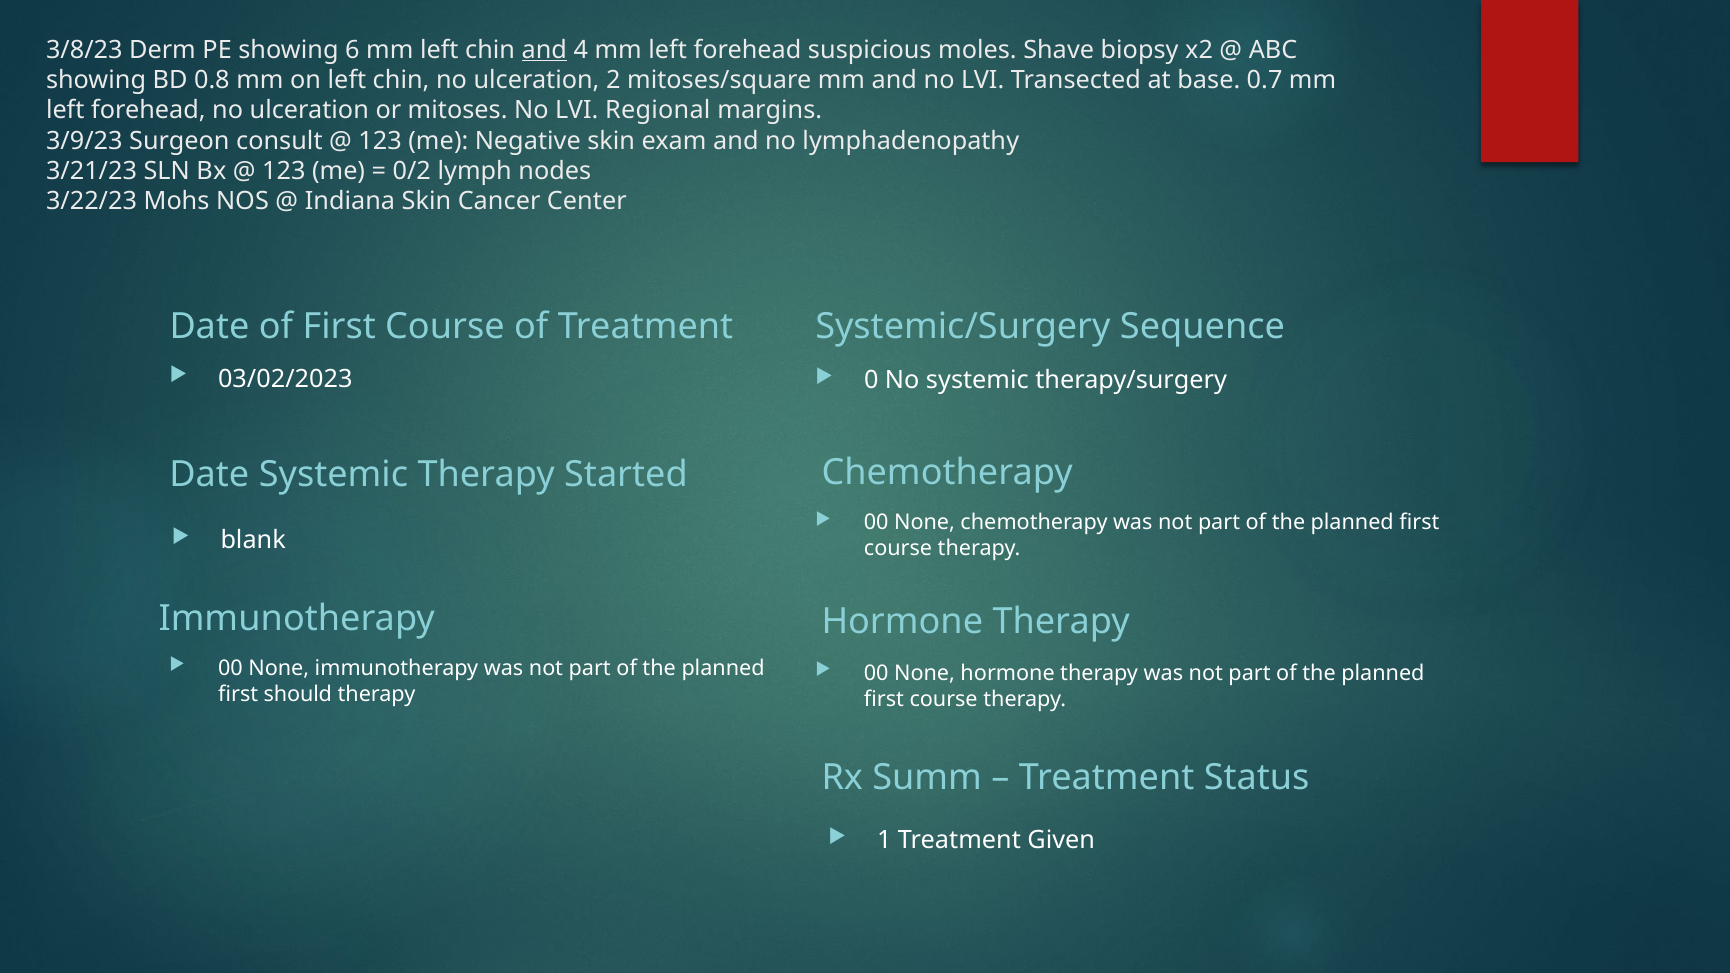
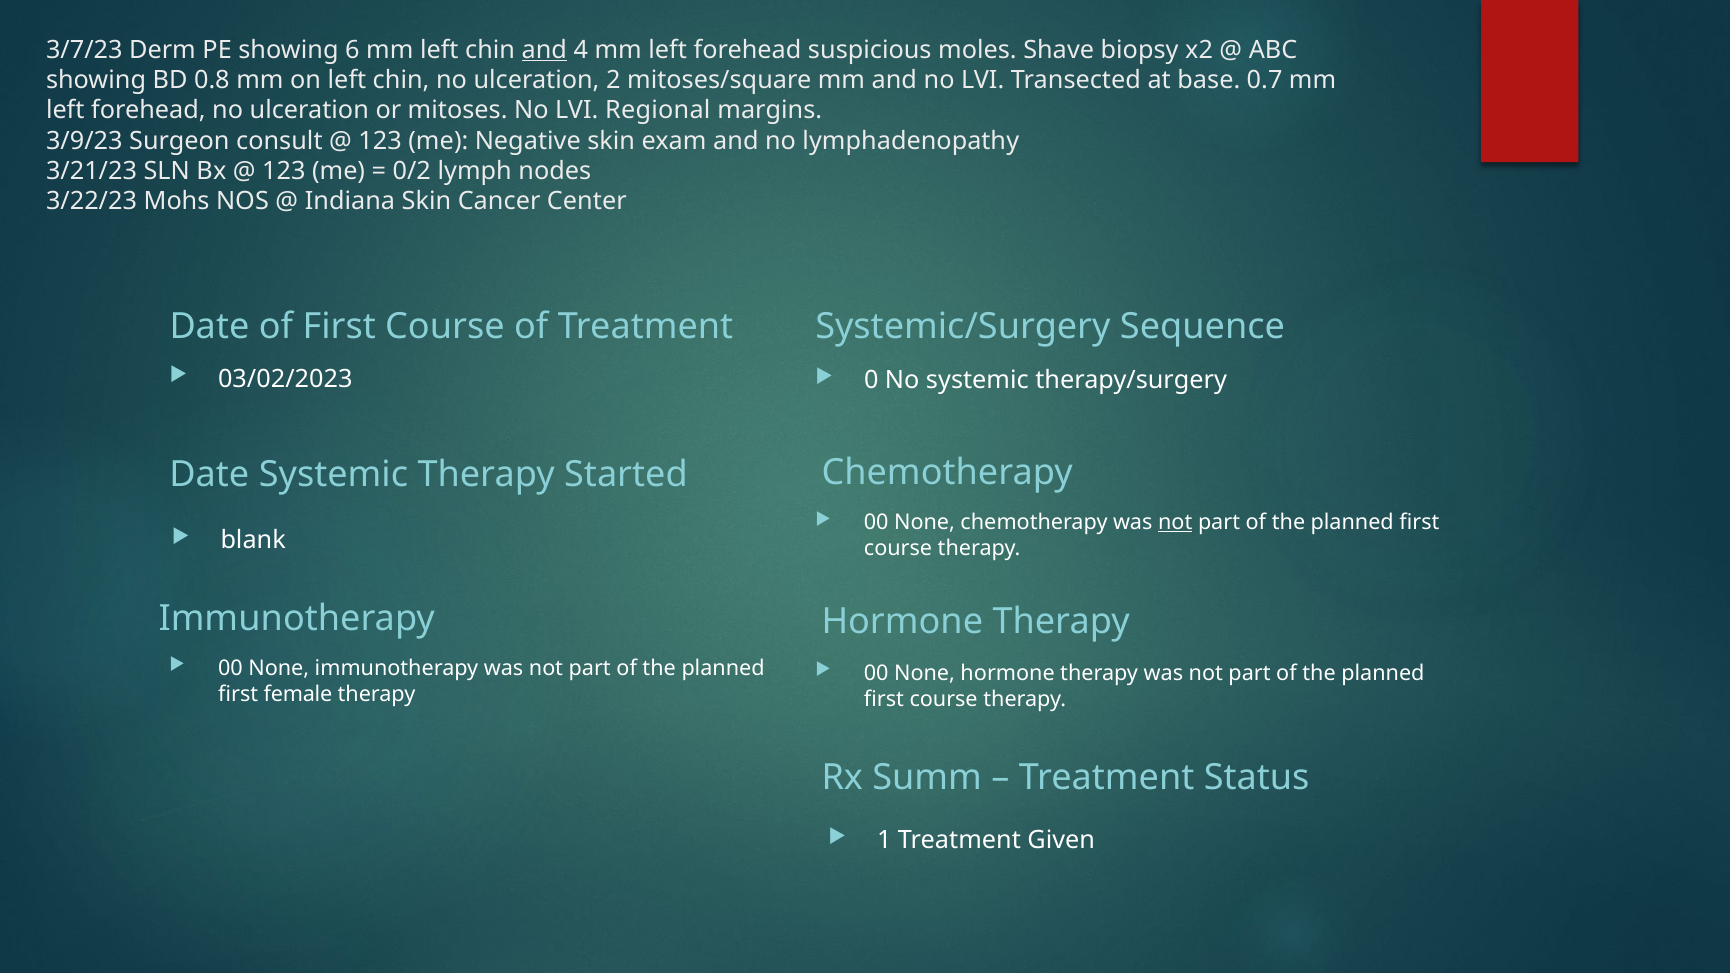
3/8/23: 3/8/23 -> 3/7/23
not at (1175, 522) underline: none -> present
should: should -> female
